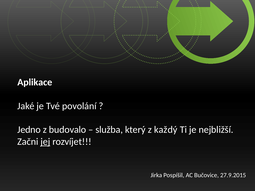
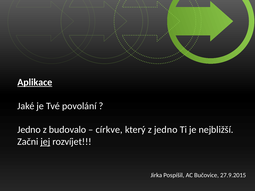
Aplikace underline: none -> present
služba: služba -> církve
z každý: každý -> jedno
